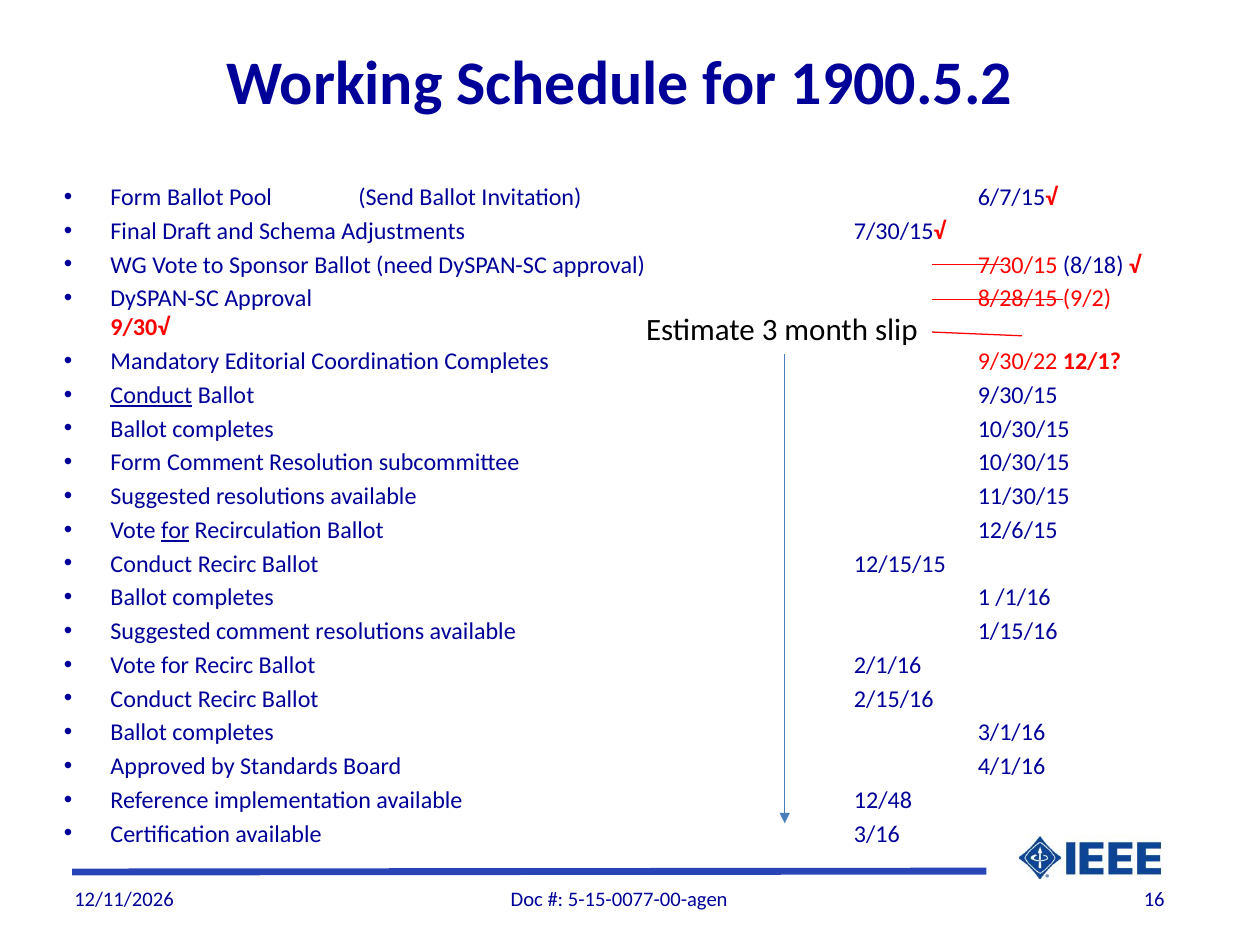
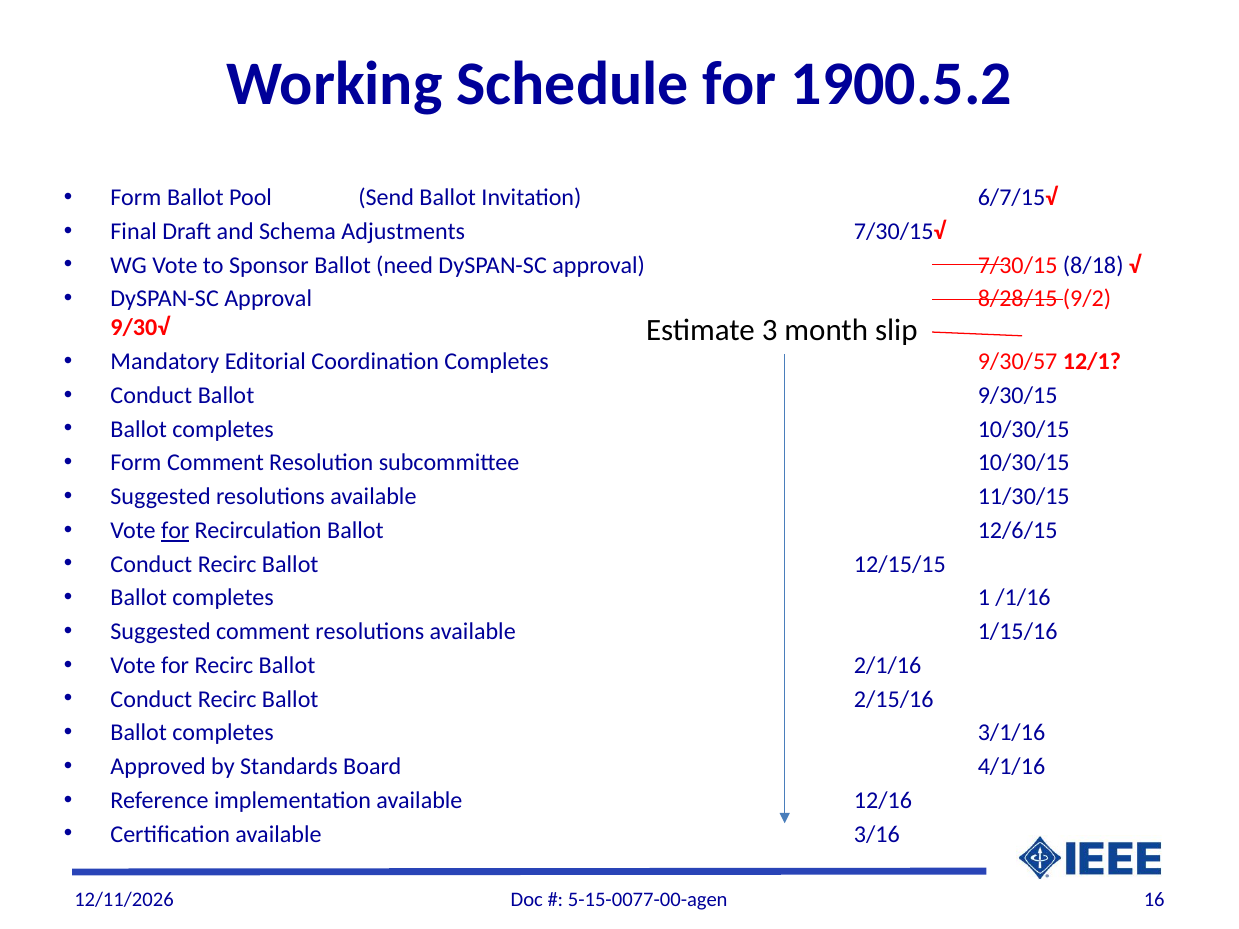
9/30/22: 9/30/22 -> 9/30/57
Conduct at (151, 396) underline: present -> none
12/48: 12/48 -> 12/16
